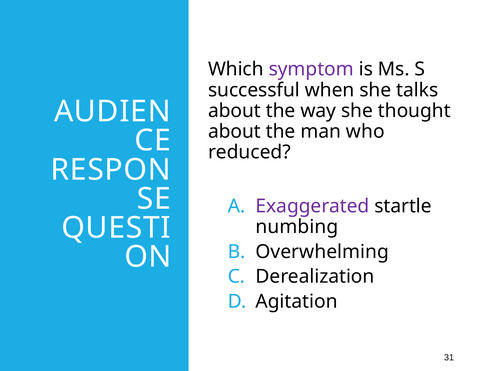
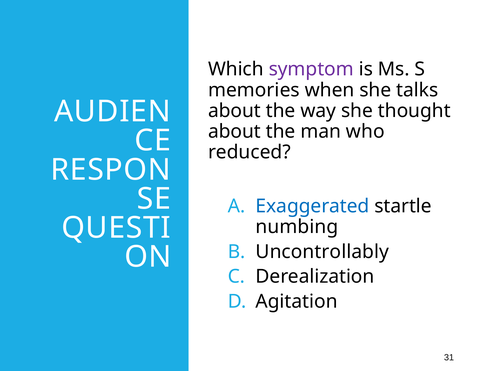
successful: successful -> memories
Exaggerated colour: purple -> blue
Overwhelming: Overwhelming -> Uncontrollably
